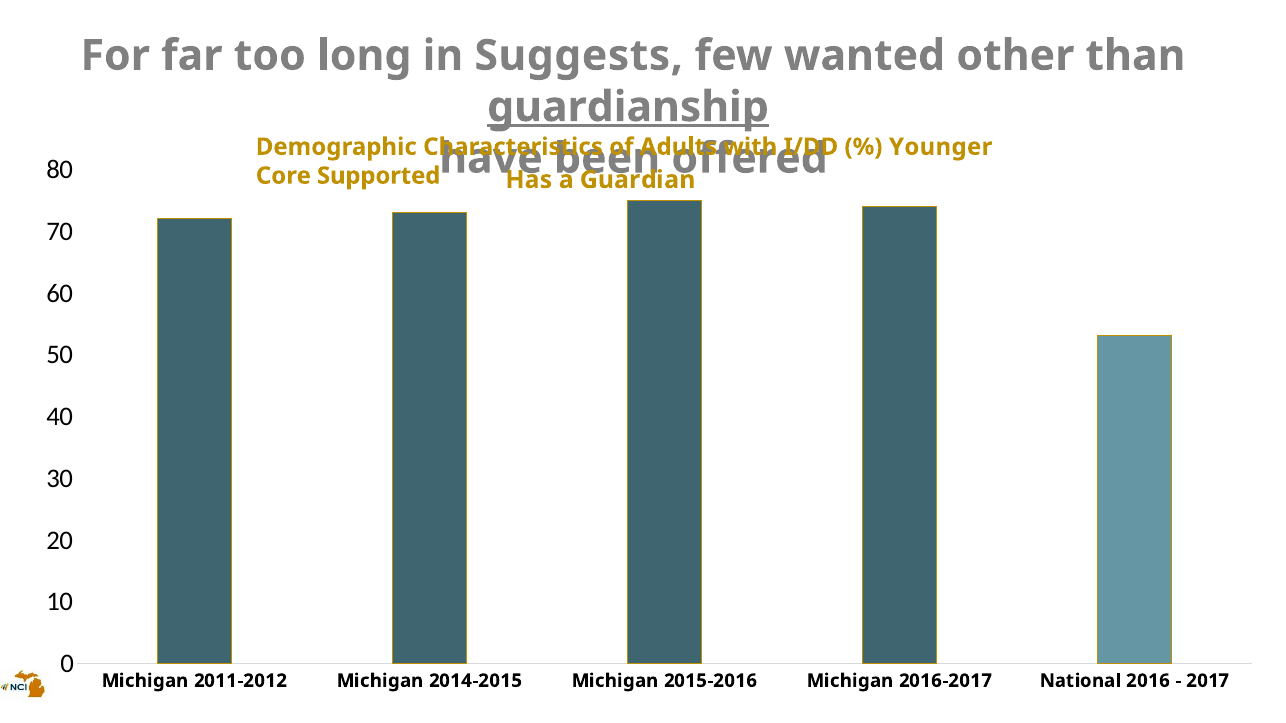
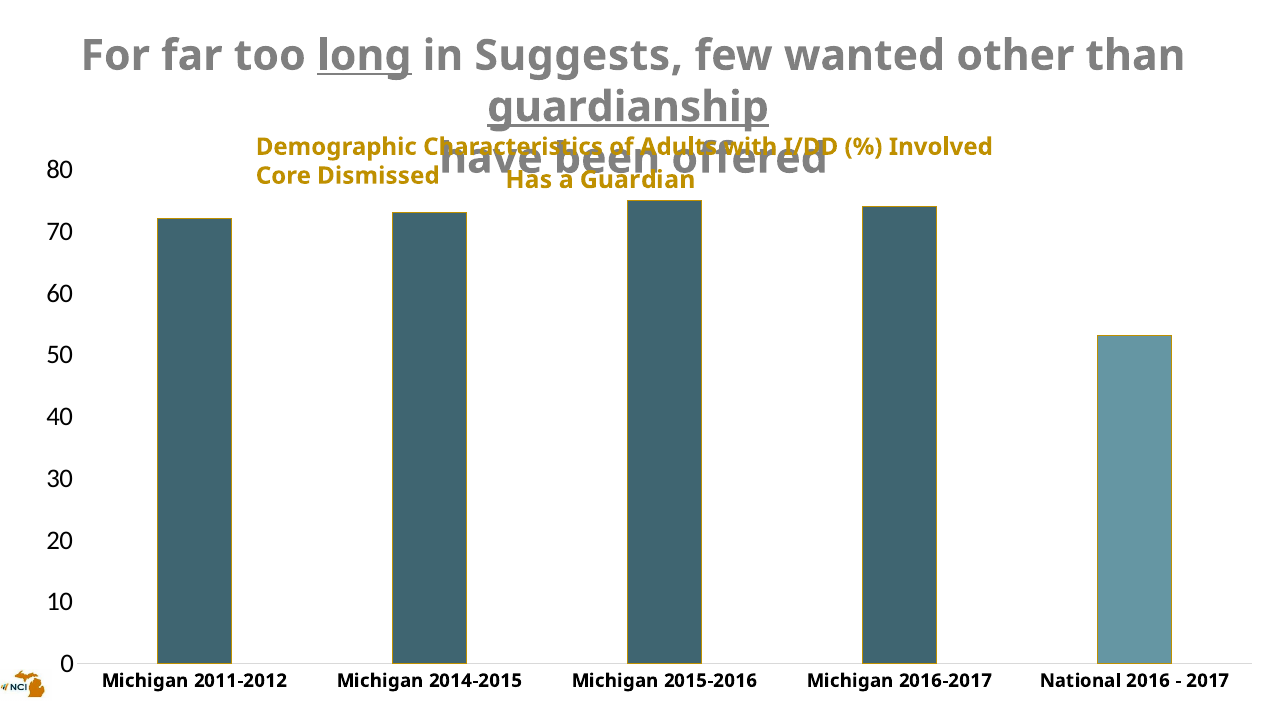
long underline: none -> present
Younger: Younger -> Involved
Supported: Supported -> Dismissed
